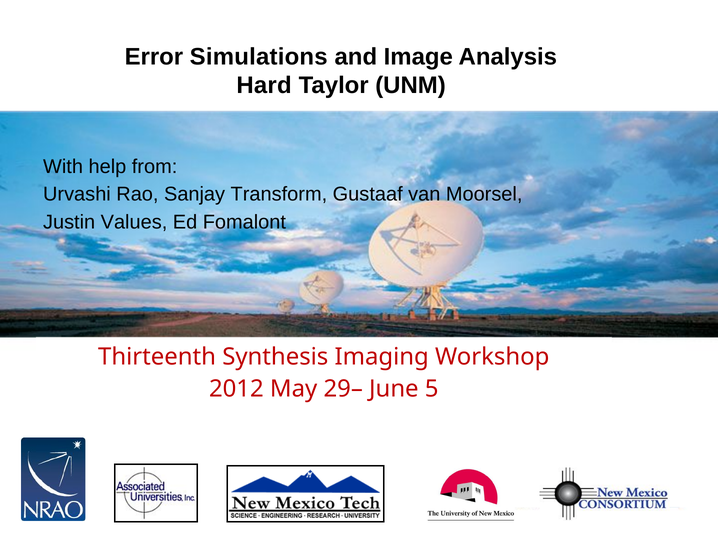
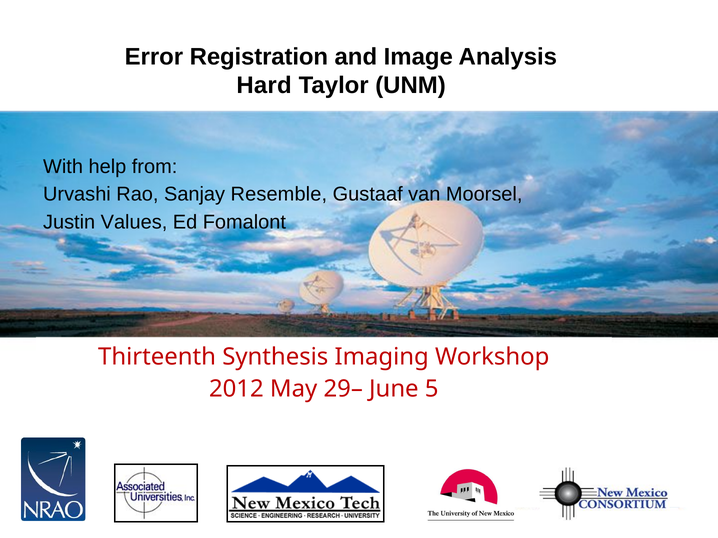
Simulations: Simulations -> Registration
Transform: Transform -> Resemble
